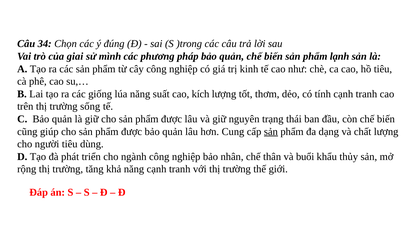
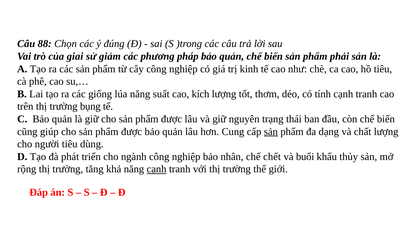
34: 34 -> 88
mình: mình -> giảm
lạnh: lạnh -> phải
sống: sống -> bụng
thân: thân -> chết
cạnh at (157, 169) underline: none -> present
